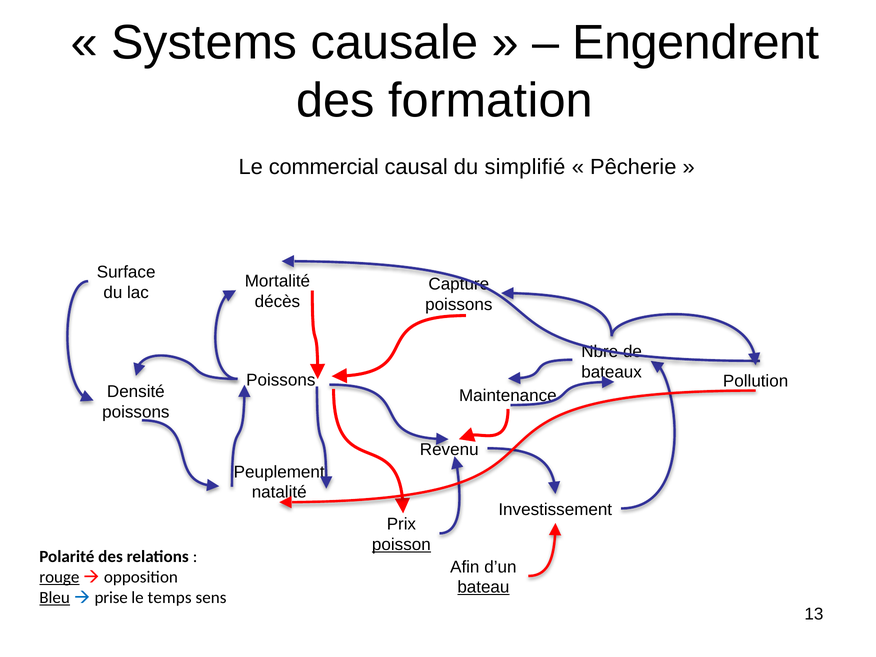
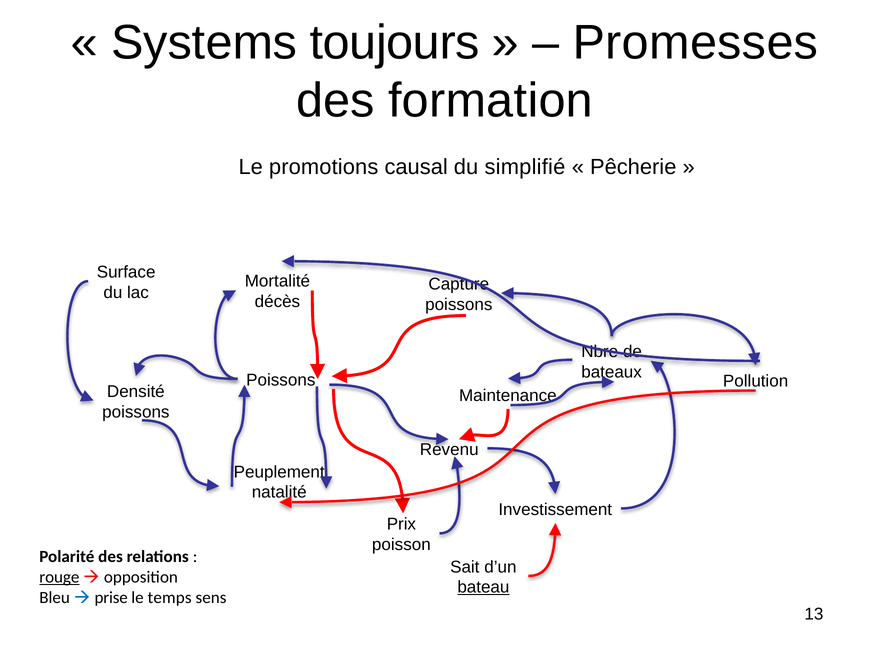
causale: causale -> toujours
Engendrent: Engendrent -> Promesses
commercial: commercial -> promotions
poisson underline: present -> none
Afin: Afin -> Sait
Bleu underline: present -> none
